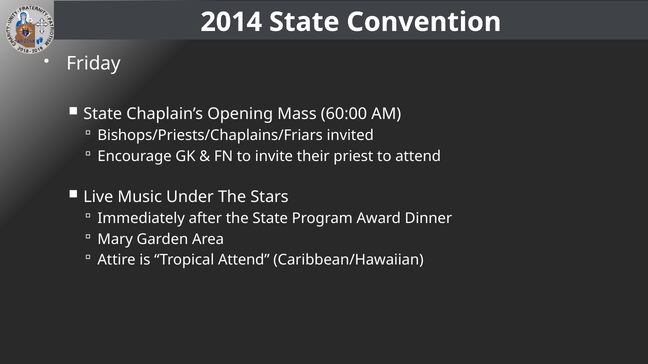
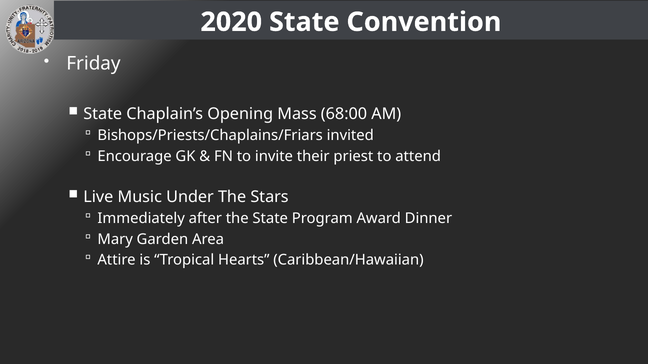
2014: 2014 -> 2020
60:00: 60:00 -> 68:00
Tropical Attend: Attend -> Hearts
